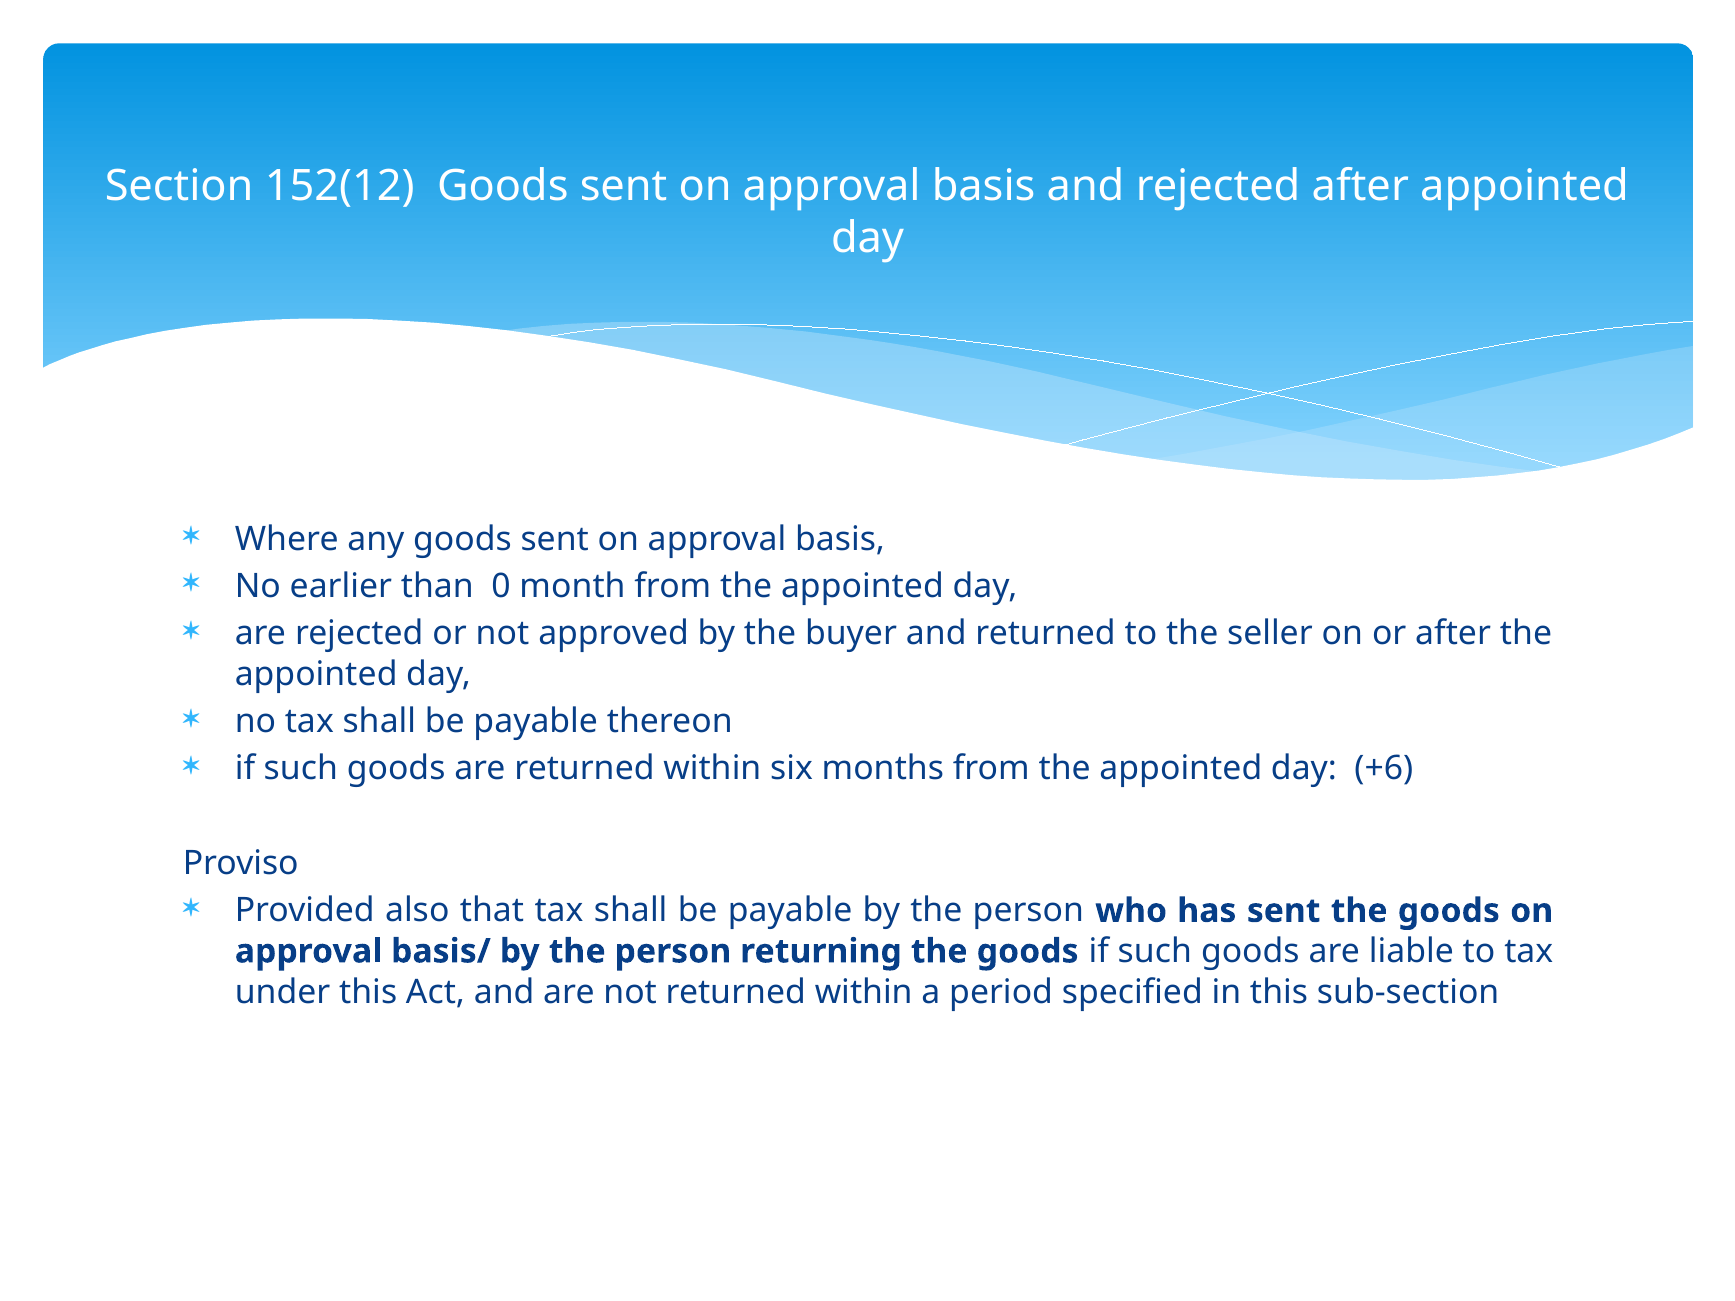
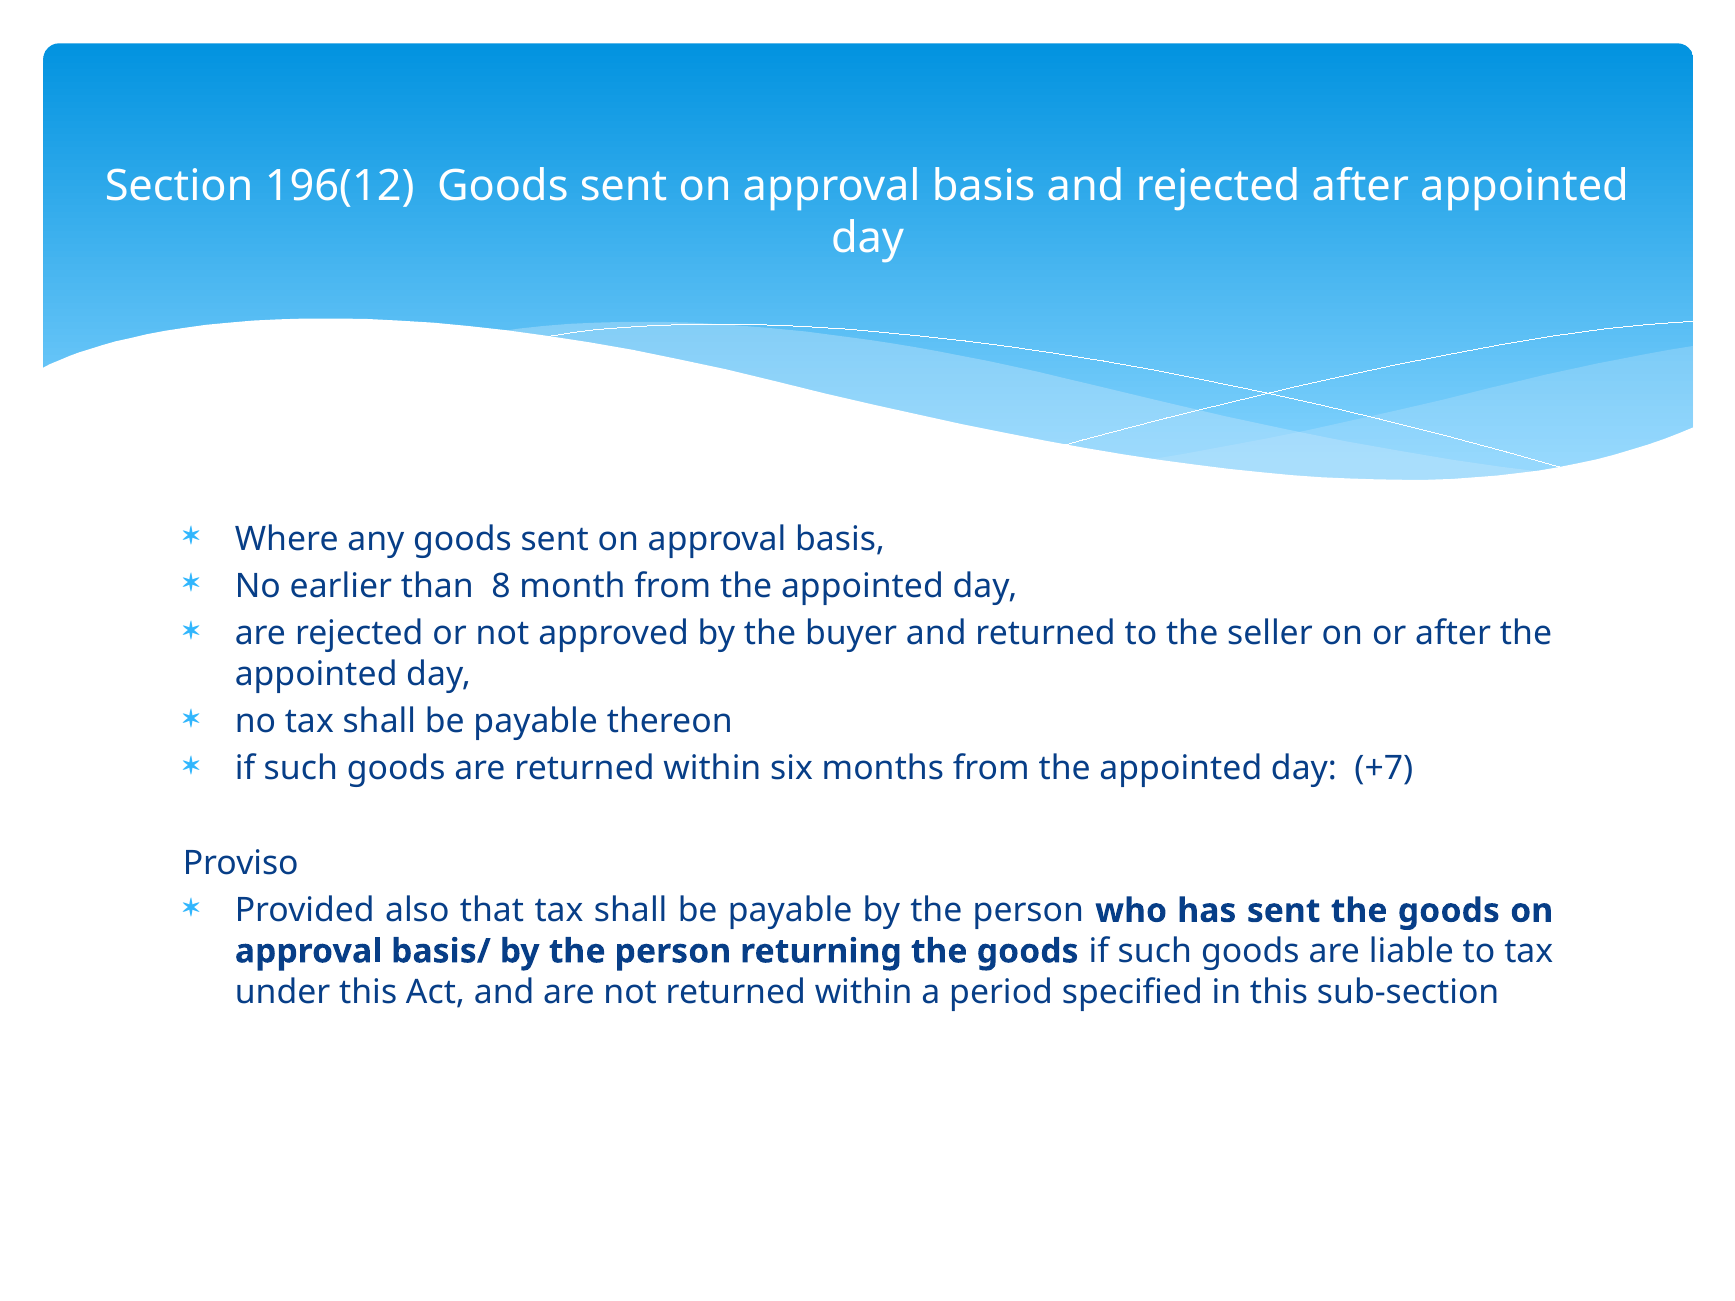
152(12: 152(12 -> 196(12
0: 0 -> 8
+6: +6 -> +7
